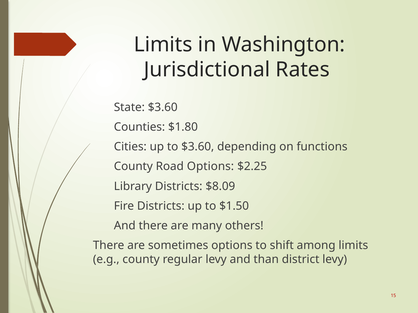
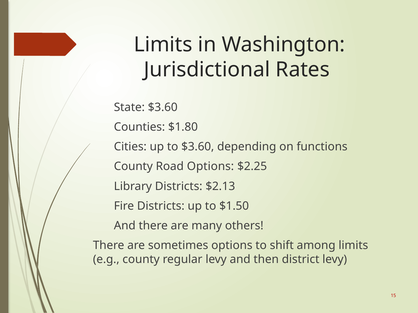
$8.09: $8.09 -> $2.13
than: than -> then
